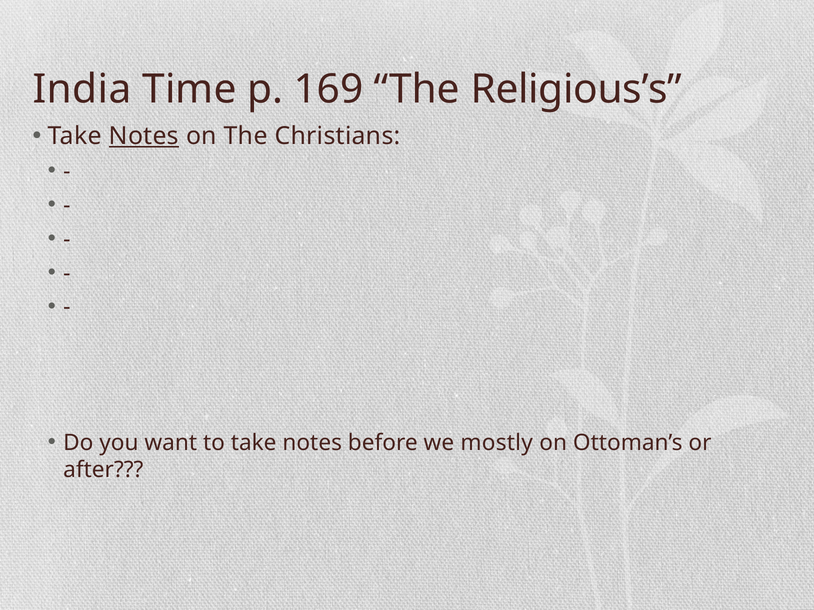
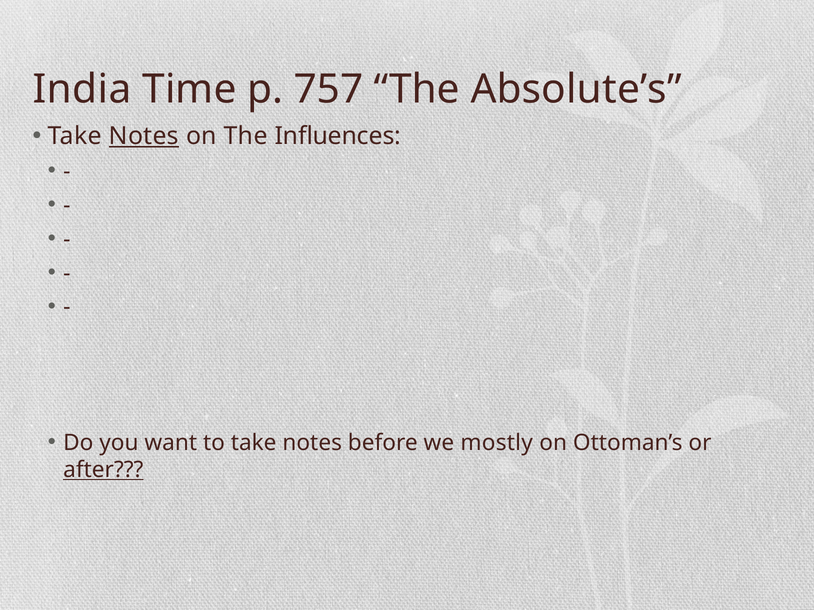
169: 169 -> 757
Religious’s: Religious’s -> Absolute’s
Christians: Christians -> Influences
after underline: none -> present
